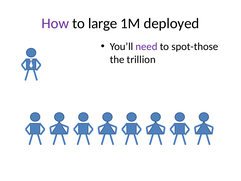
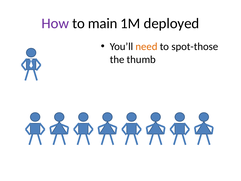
large: large -> main
need colour: purple -> orange
trillion: trillion -> thumb
